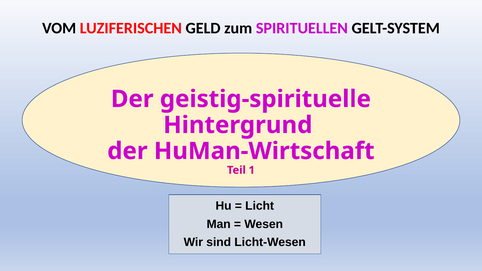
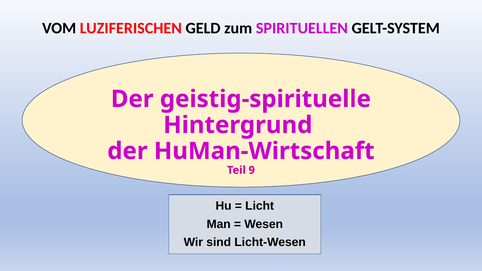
1: 1 -> 9
